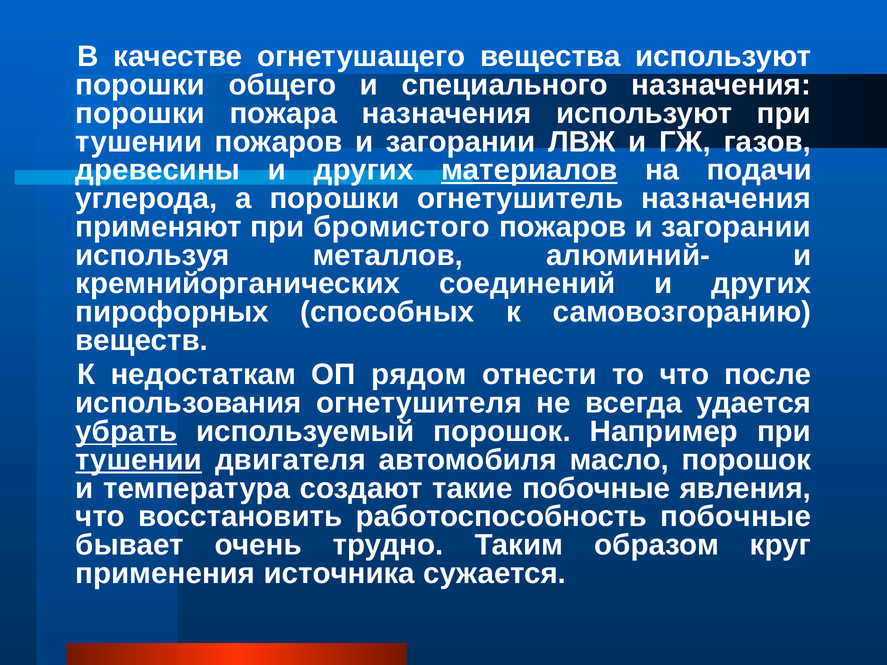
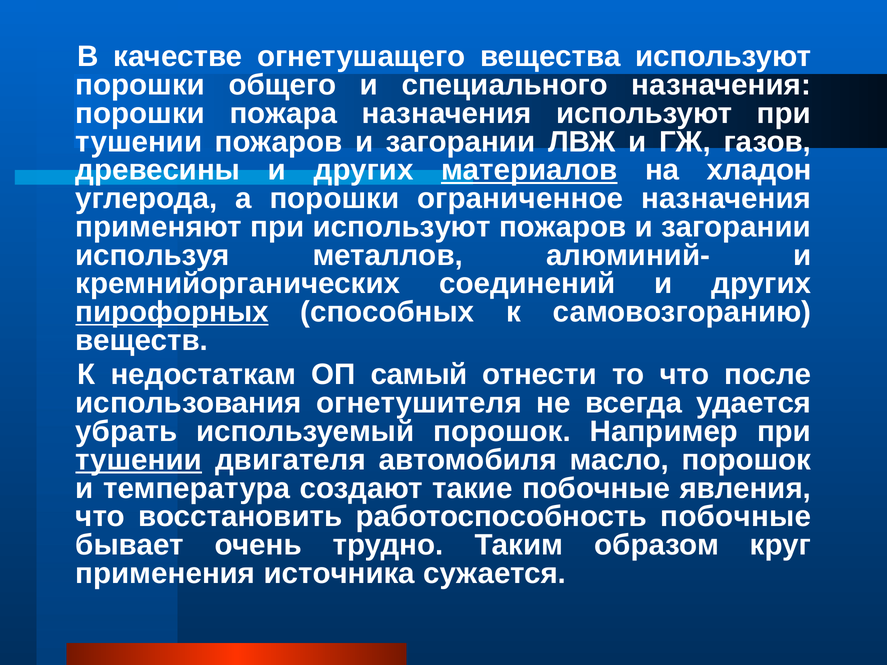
подачи: подачи -> хладон
огнетушитель: огнетушитель -> ограниченное
при бромистого: бромистого -> используют
пирофорных underline: none -> present
рядом: рядом -> самый
убрать underline: present -> none
